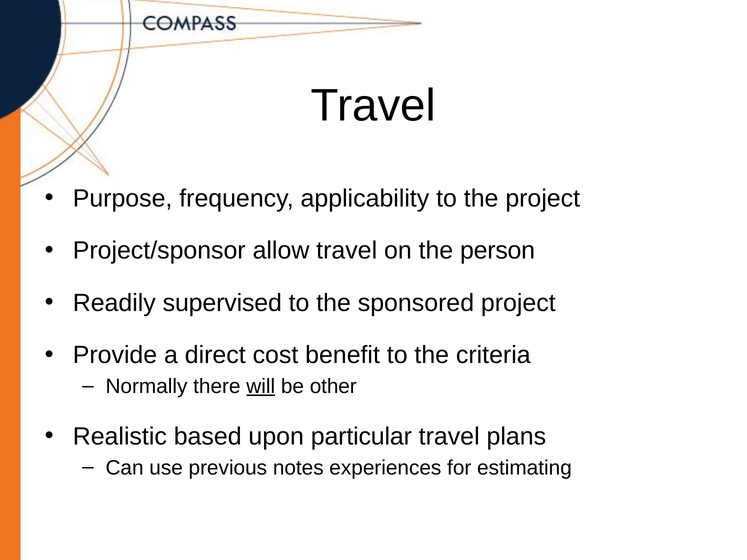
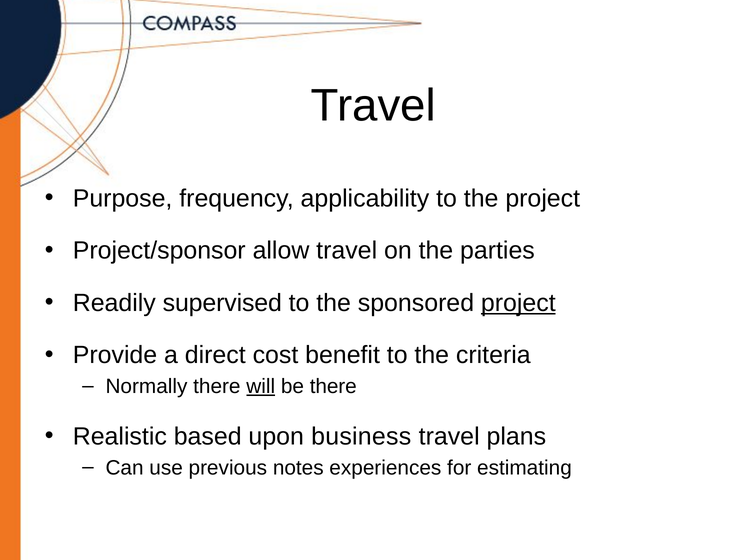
person: person -> parties
project at (518, 303) underline: none -> present
be other: other -> there
particular: particular -> business
